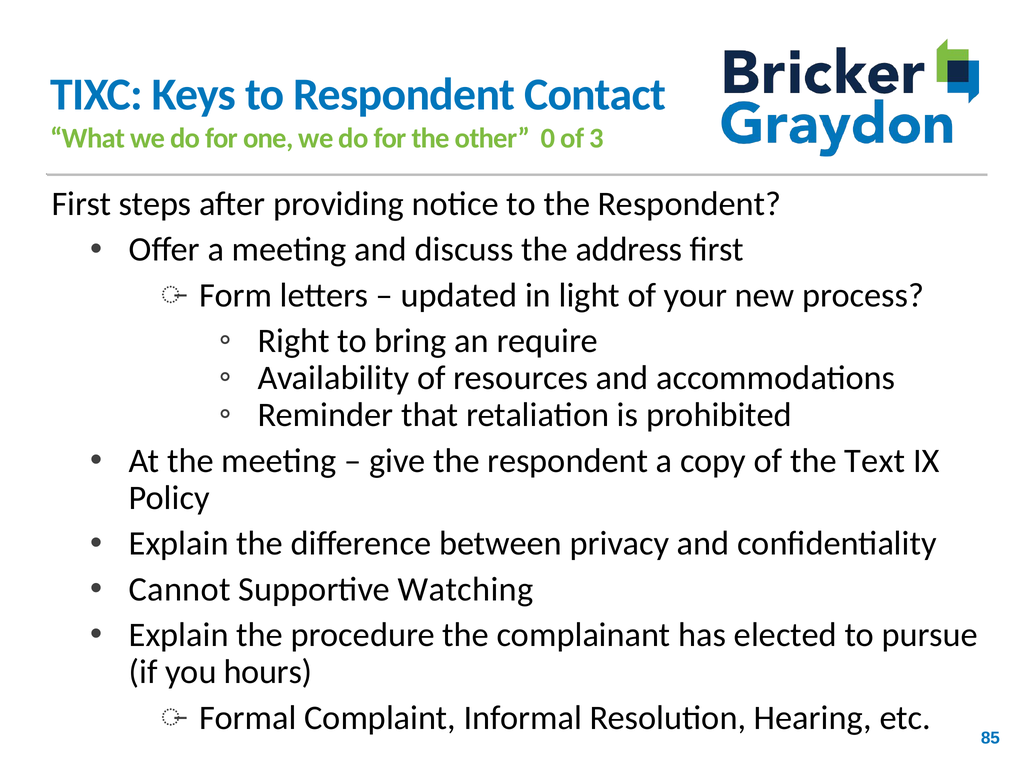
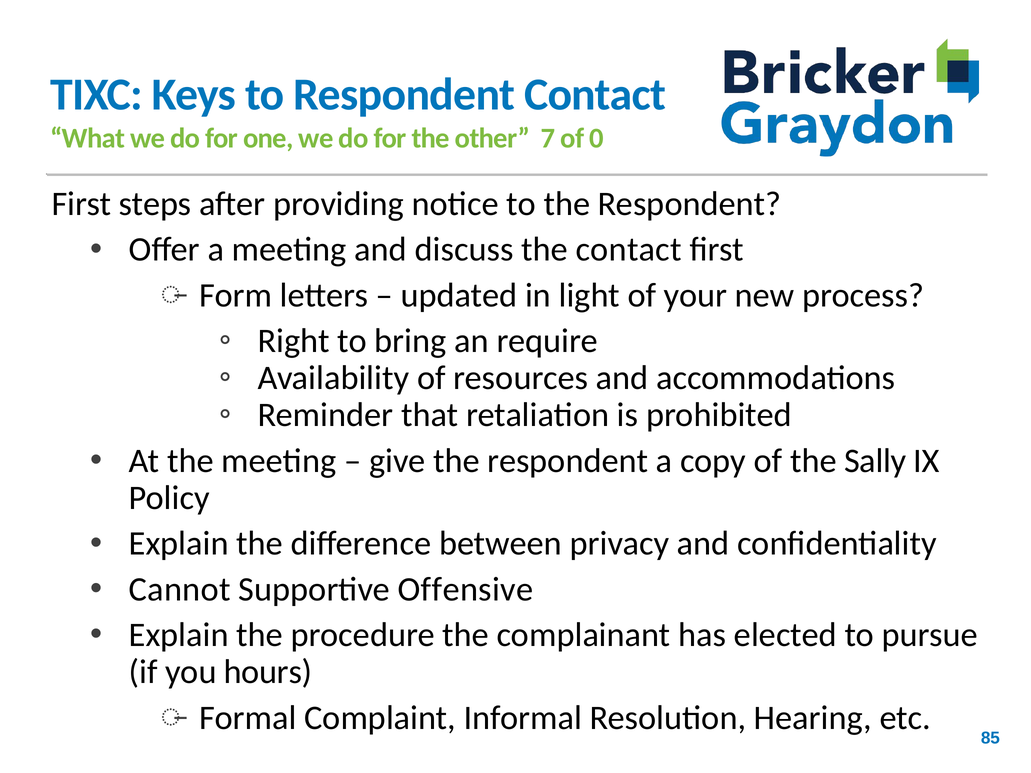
0: 0 -> 7
3: 3 -> 0
the address: address -> contact
Text: Text -> Sally
Watching: Watching -> Offensive
